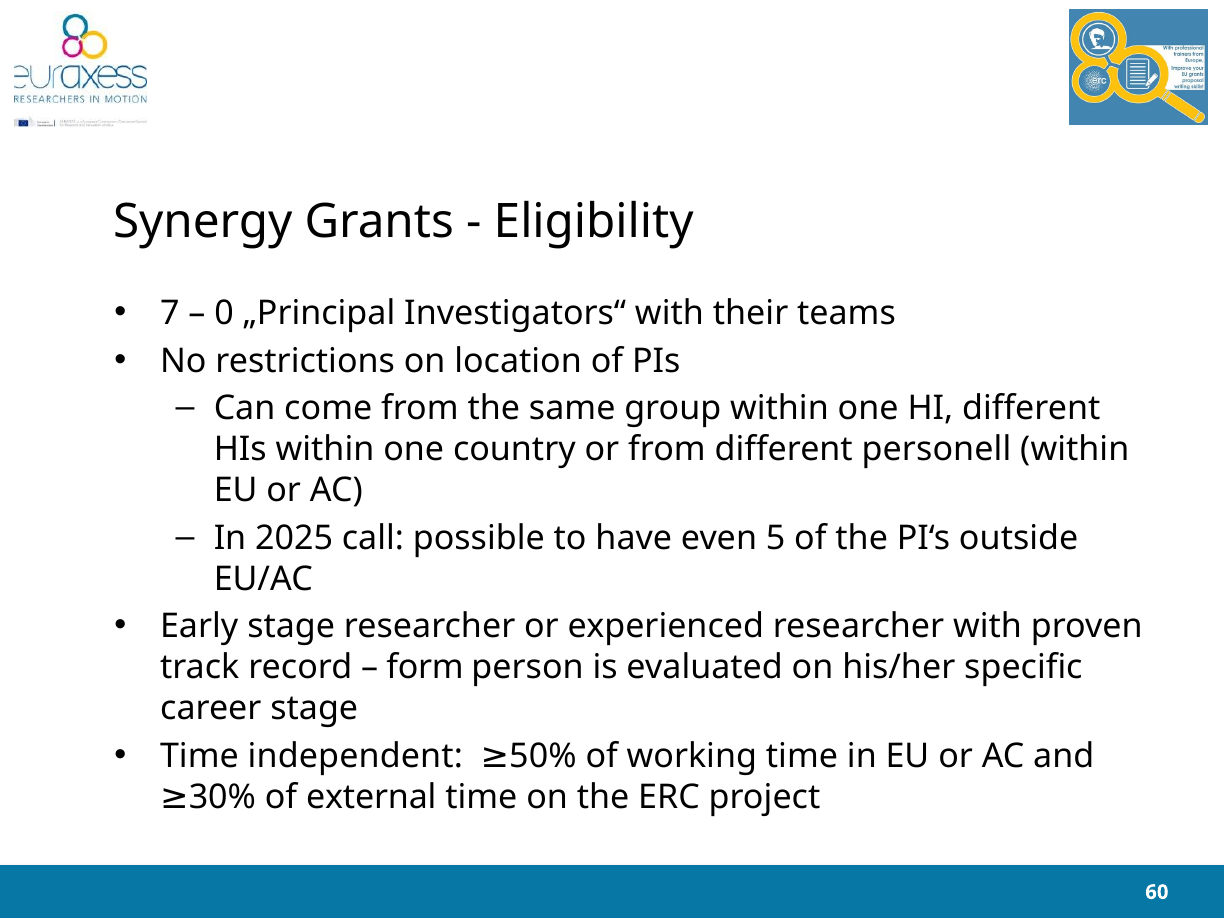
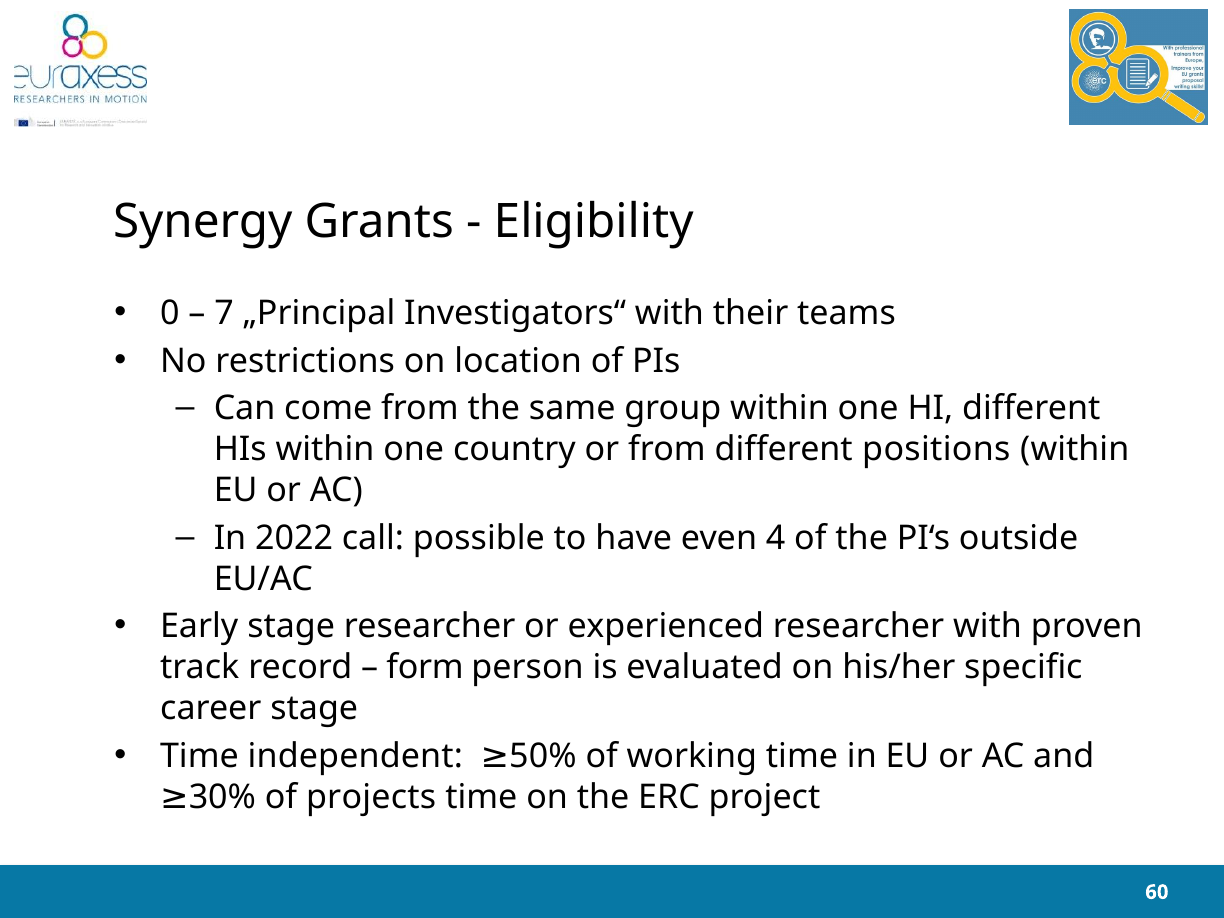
7: 7 -> 0
0: 0 -> 7
personell: personell -> positions
2025: 2025 -> 2022
5: 5 -> 4
external: external -> projects
